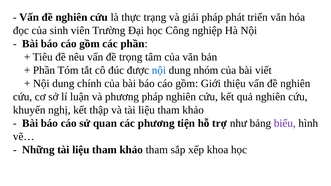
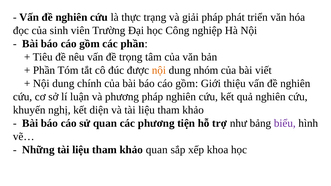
nội at (159, 70) colour: blue -> orange
thập: thập -> diện
khảo tham: tham -> quan
